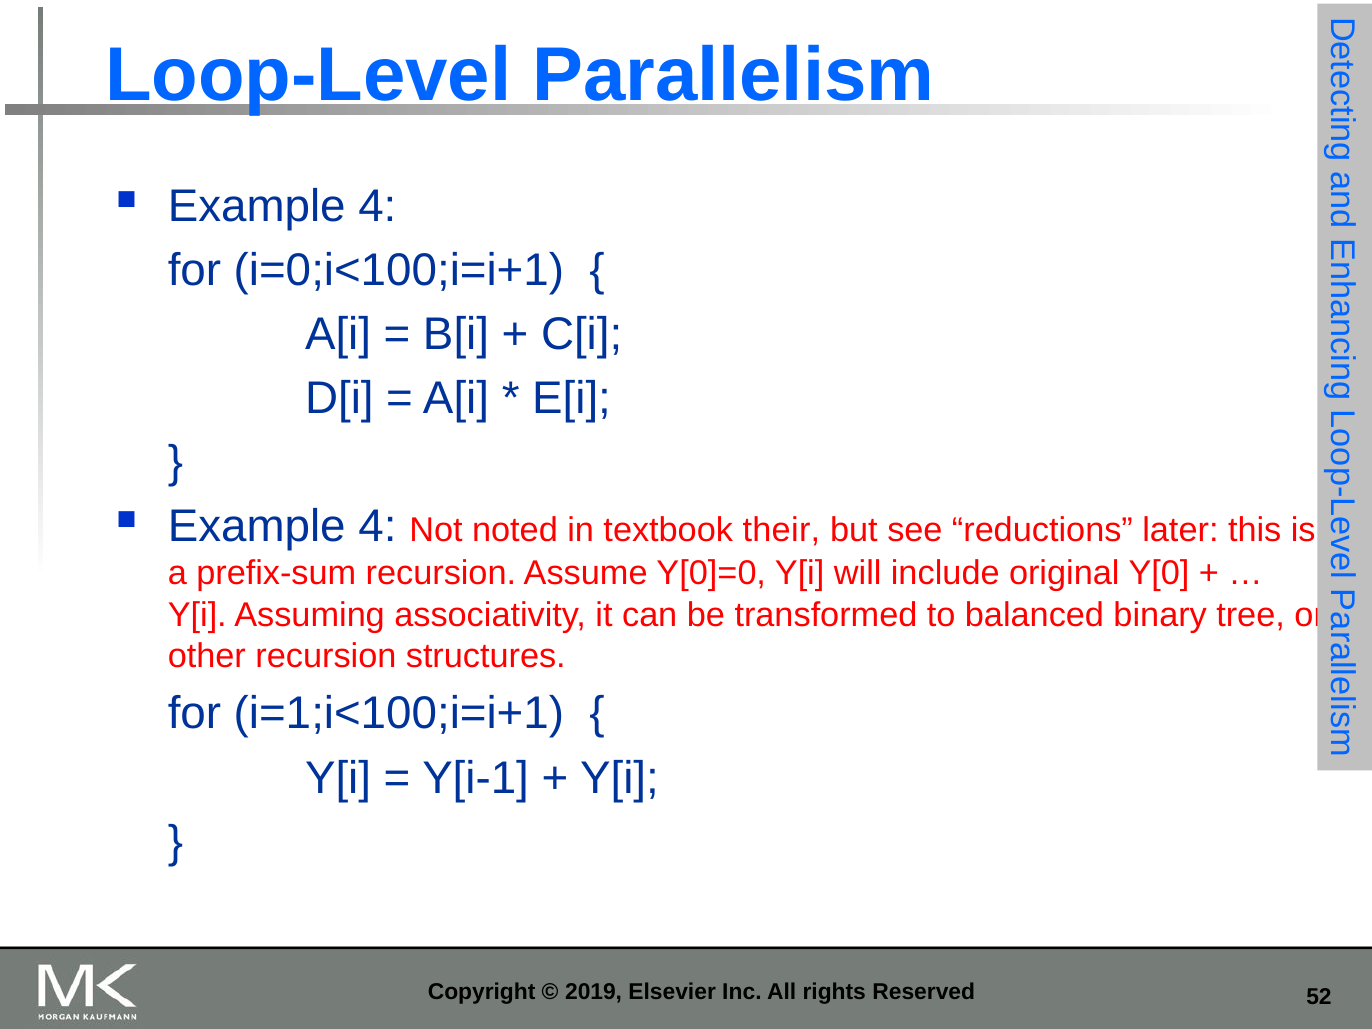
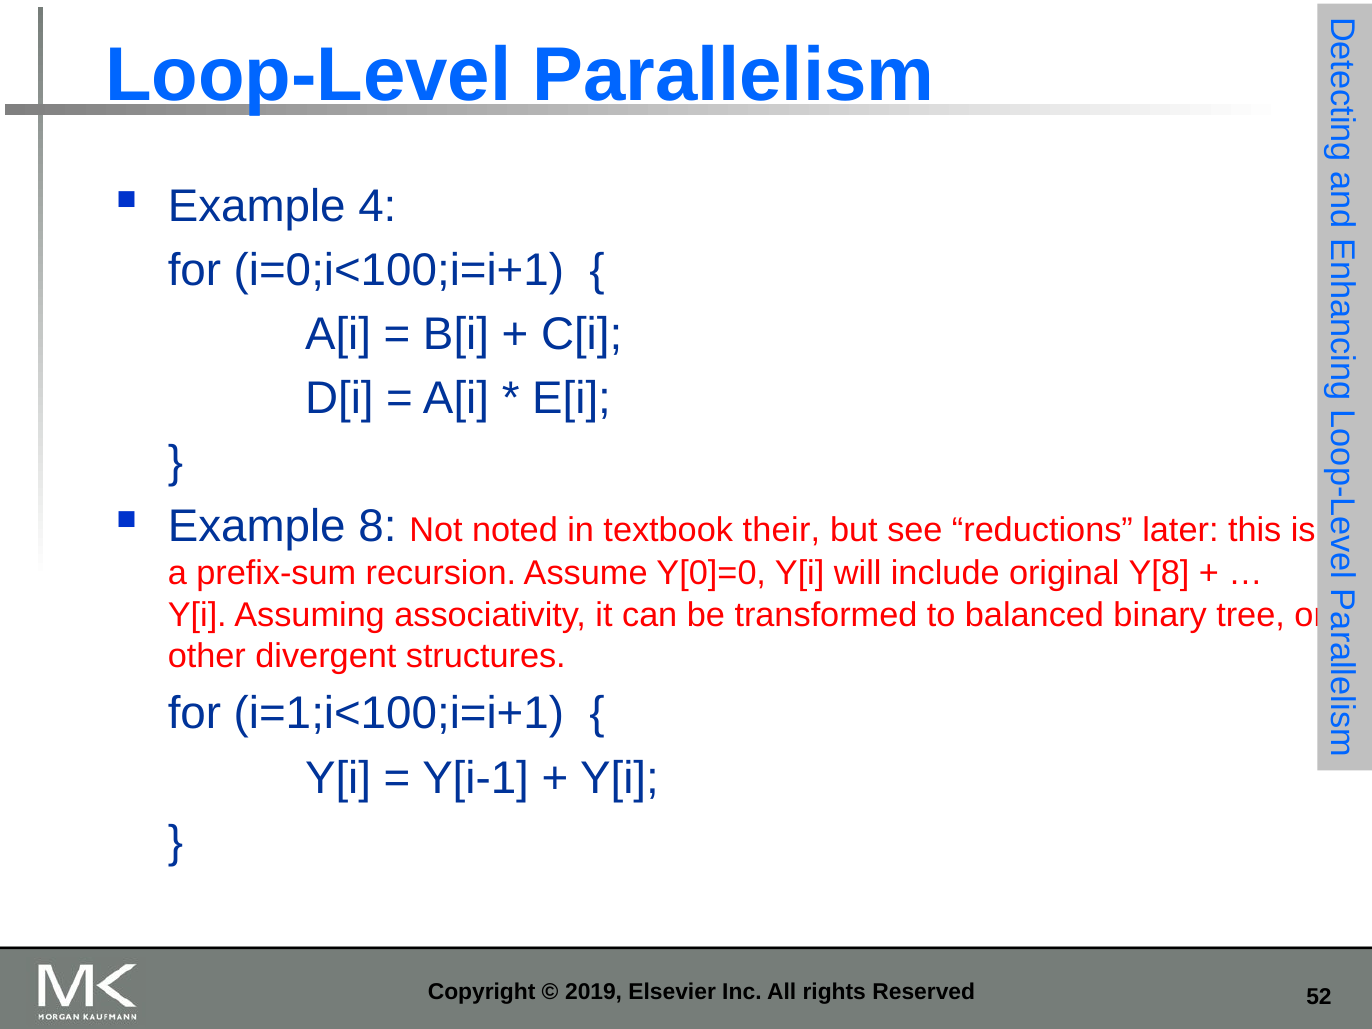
4 at (377, 526): 4 -> 8
Y[0: Y[0 -> Y[8
other recursion: recursion -> divergent
